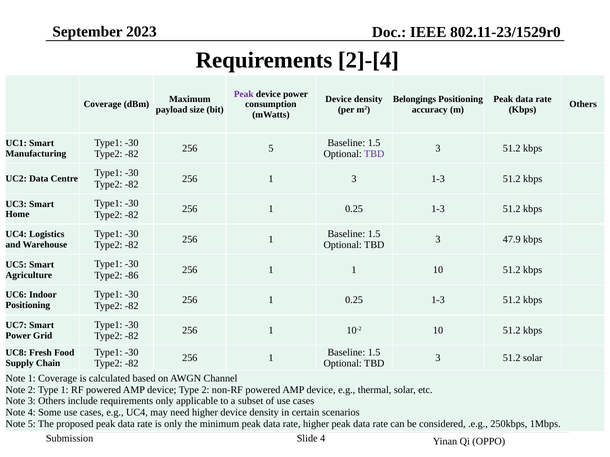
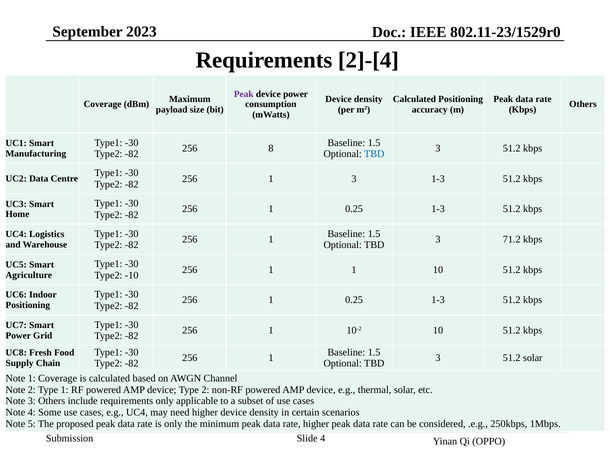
Belongings at (415, 99): Belongings -> Calculated
256 5: 5 -> 8
TBD at (374, 154) colour: purple -> blue
47.9: 47.9 -> 71.2
-86: -86 -> -10
